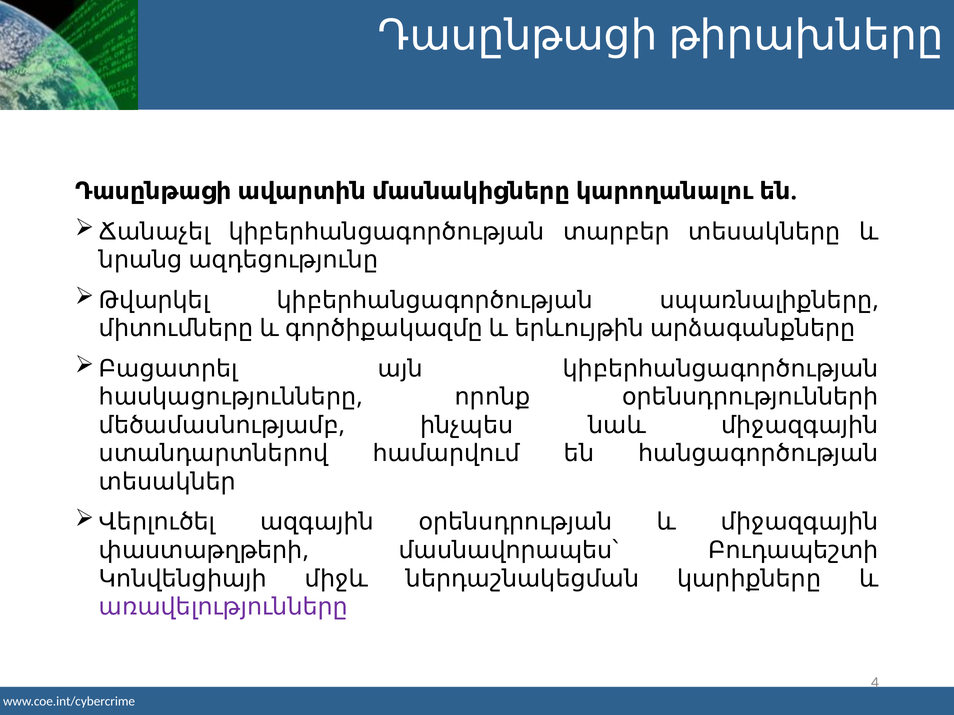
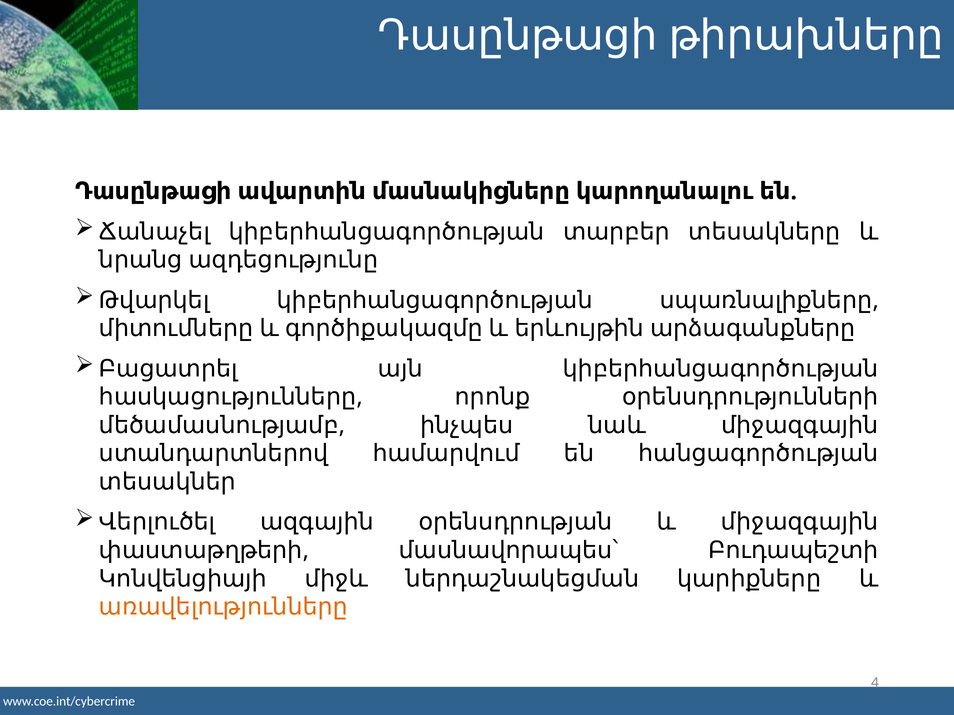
առավելությունները colour: purple -> orange
